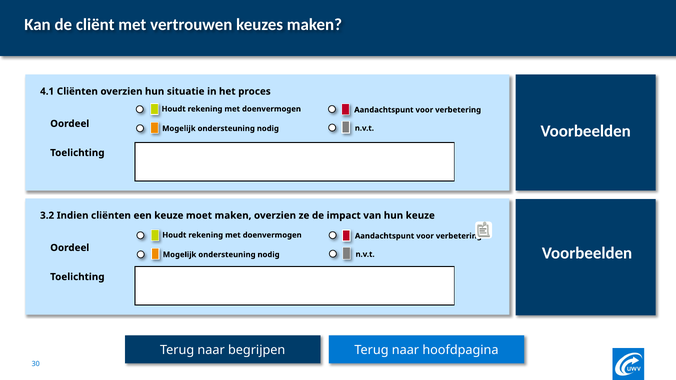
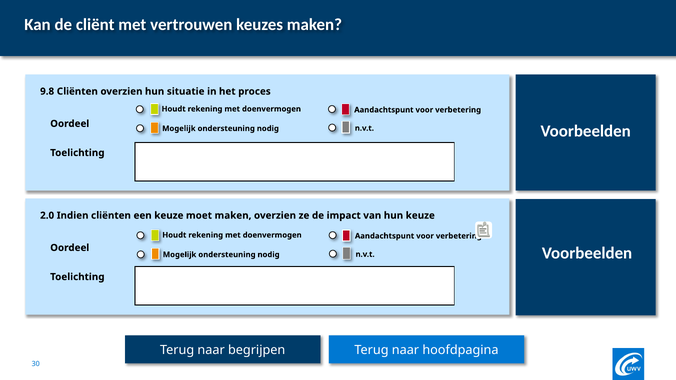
4.1: 4.1 -> 9.8
3.2: 3.2 -> 2.0
